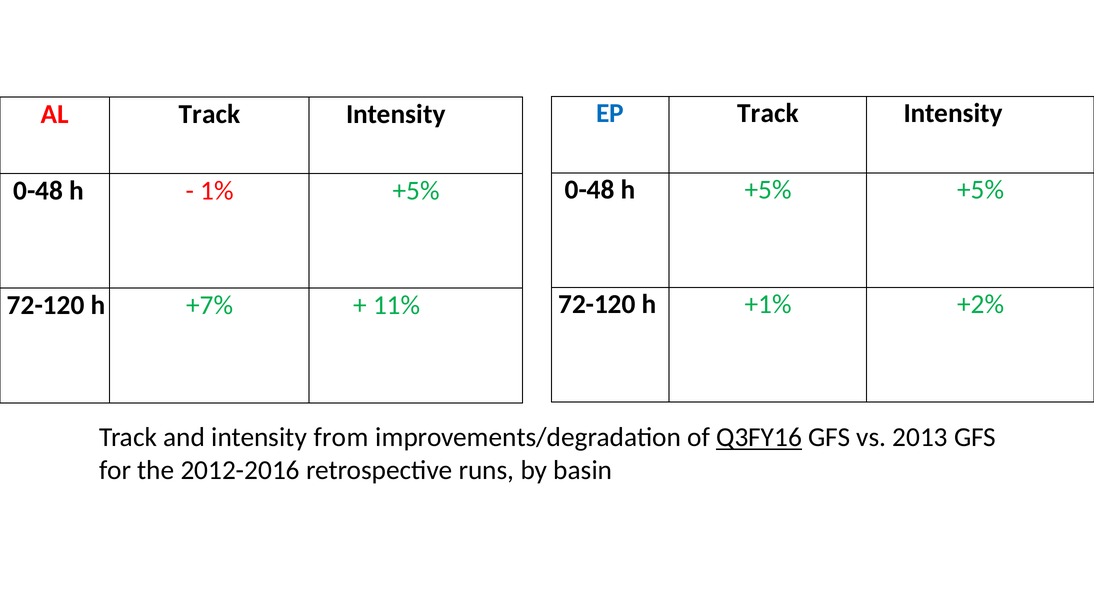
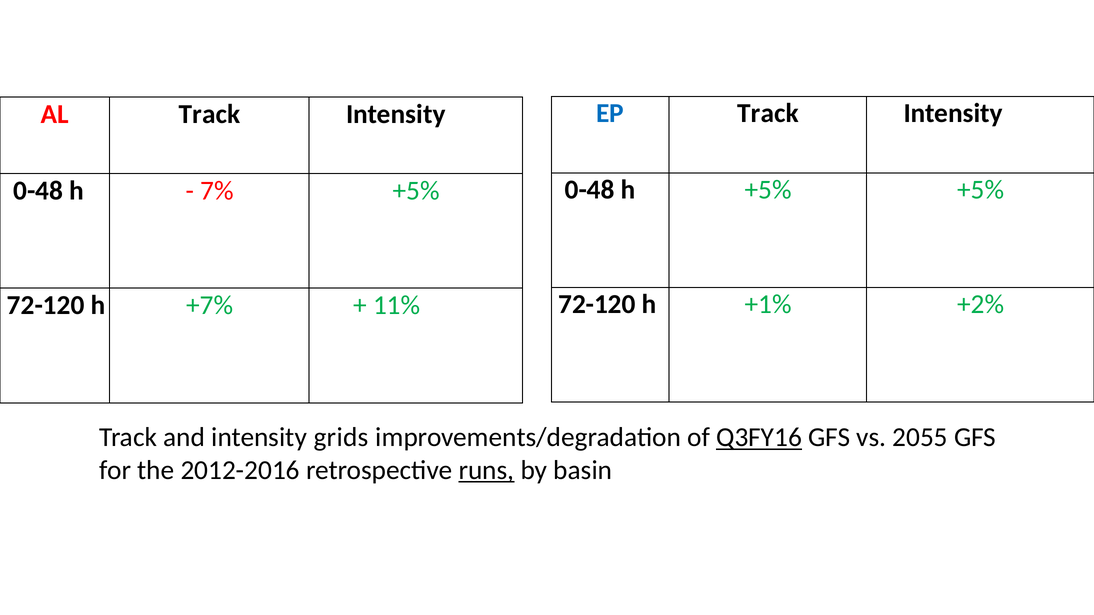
1%: 1% -> 7%
from: from -> grids
2013: 2013 -> 2055
runs underline: none -> present
